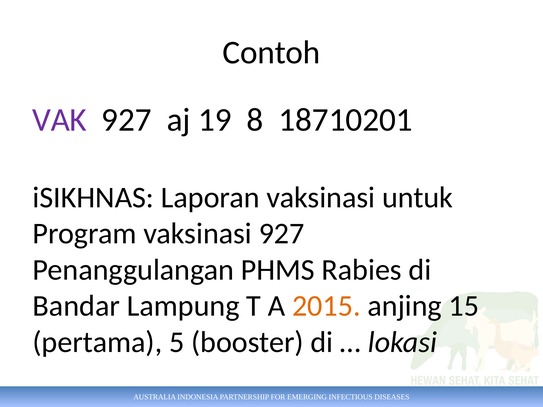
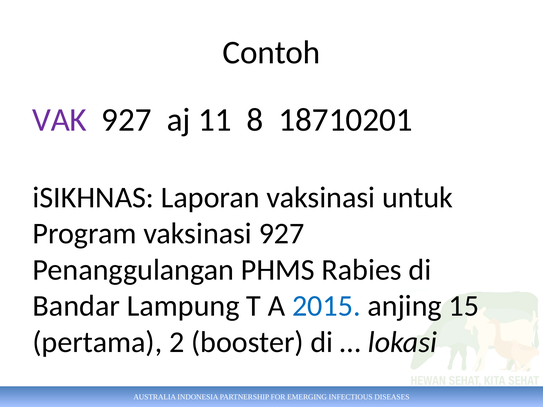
19: 19 -> 11
2015 colour: orange -> blue
5: 5 -> 2
